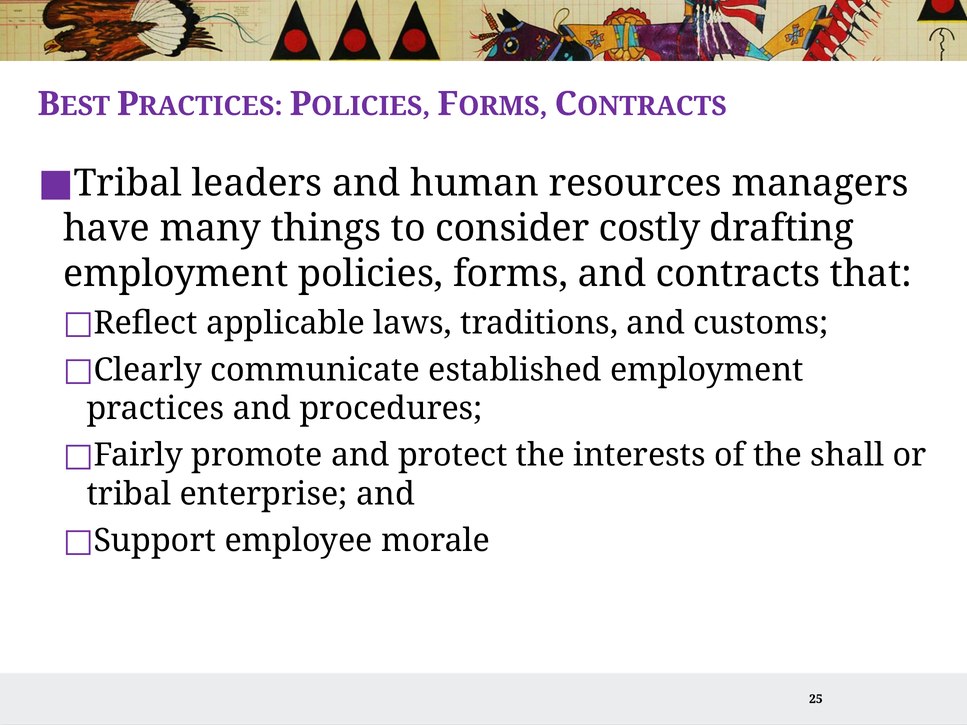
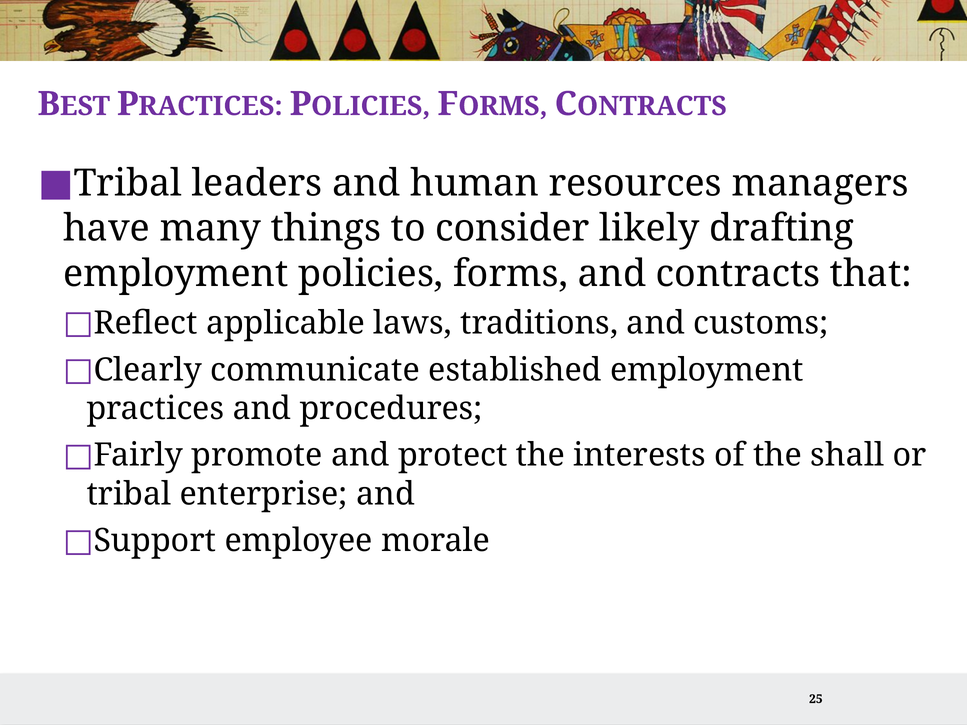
costly: costly -> likely
